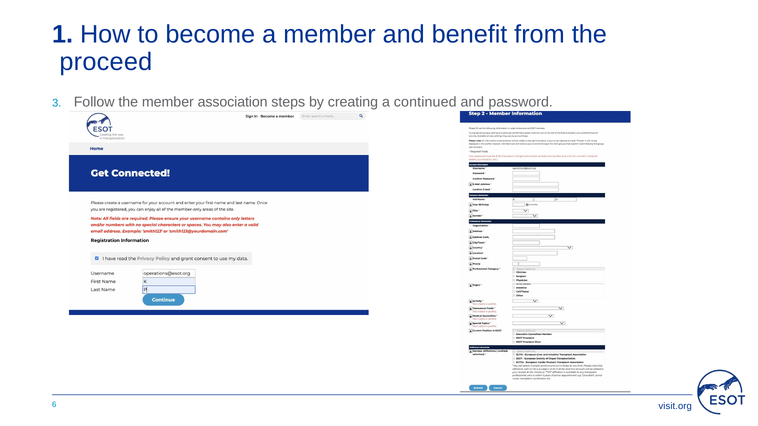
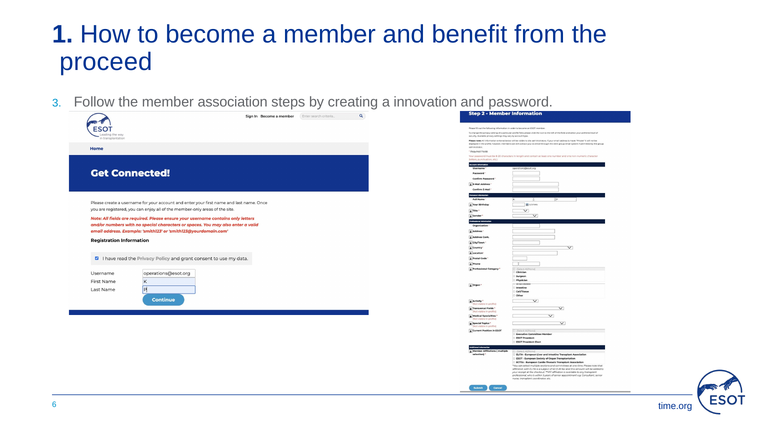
continued: continued -> innovation
visit.org: visit.org -> time.org
